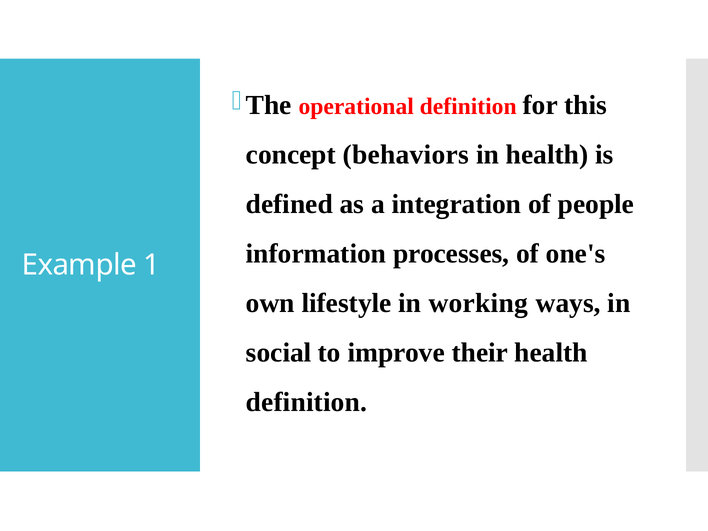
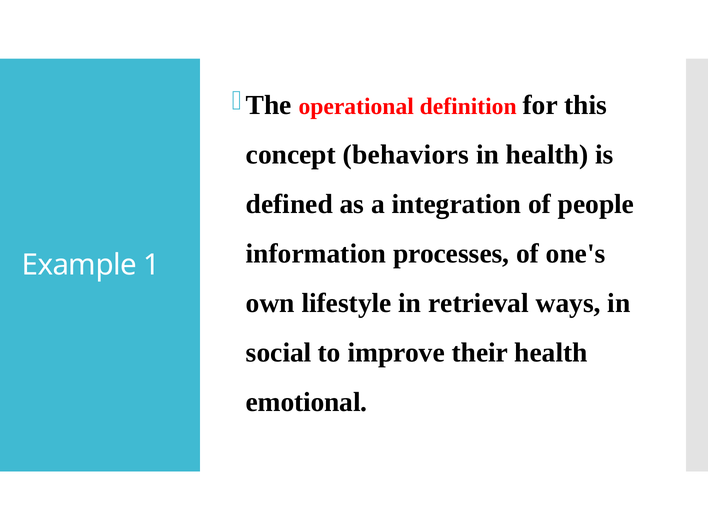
working: working -> retrieval
definition at (306, 402): definition -> emotional
